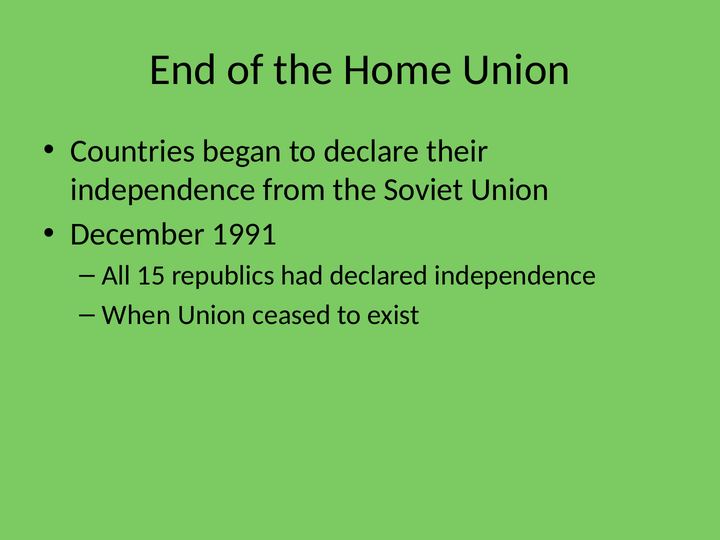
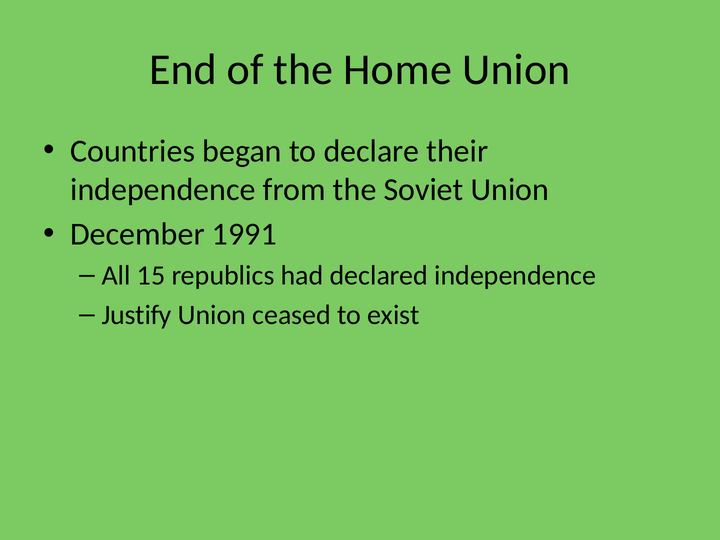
When: When -> Justify
